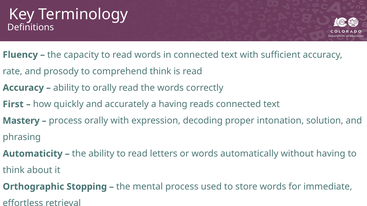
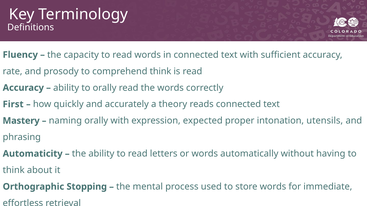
a having: having -> theory
process at (65, 121): process -> naming
decoding: decoding -> expected
solution: solution -> utensils
